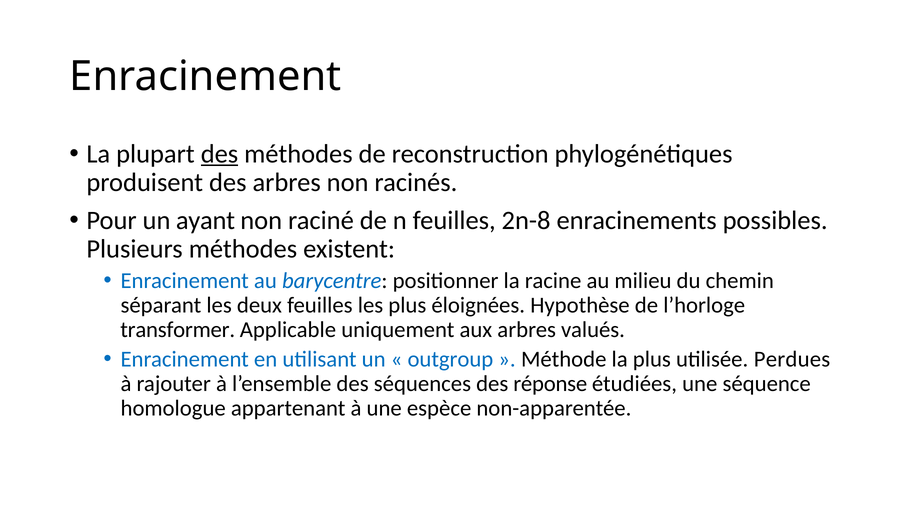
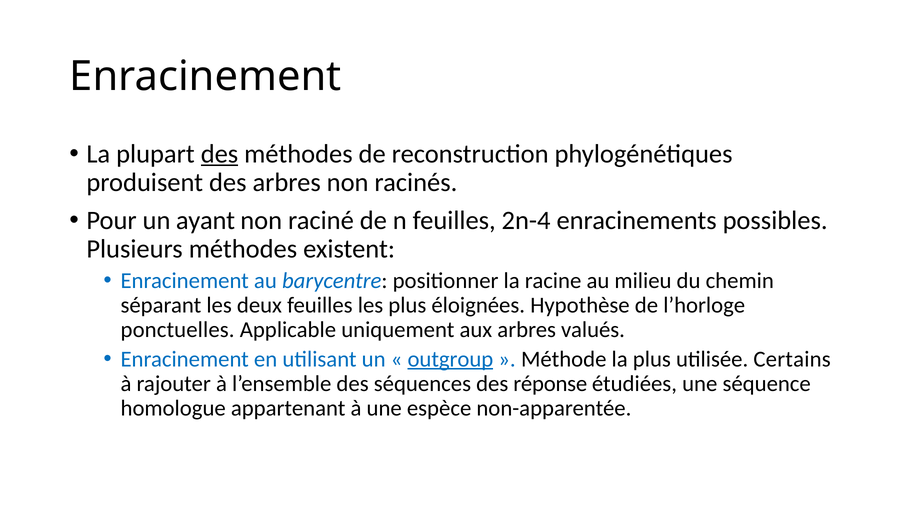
2n-8: 2n-8 -> 2n-4
transformer: transformer -> ponctuelles
outgroup underline: none -> present
Perdues: Perdues -> Certains
